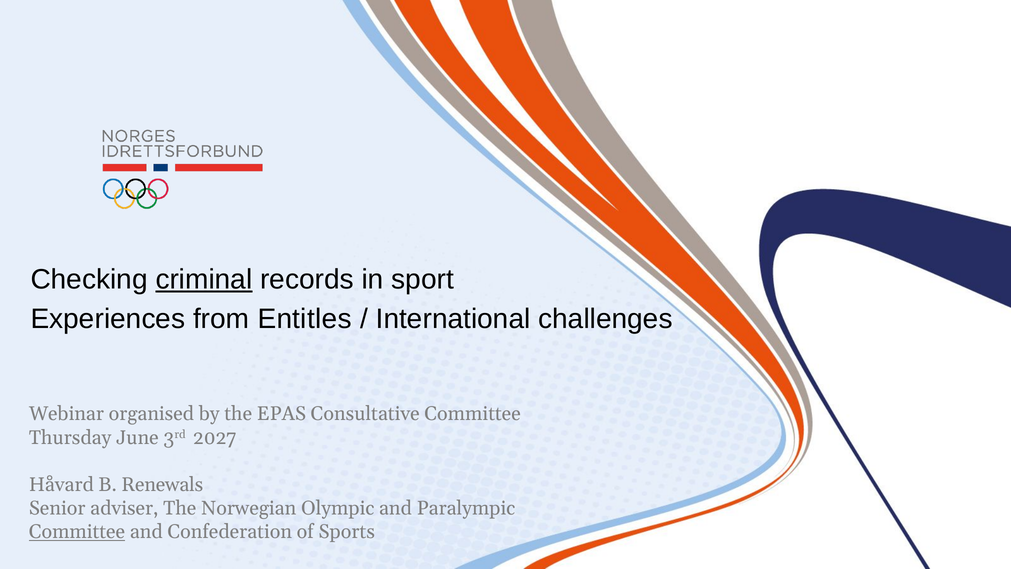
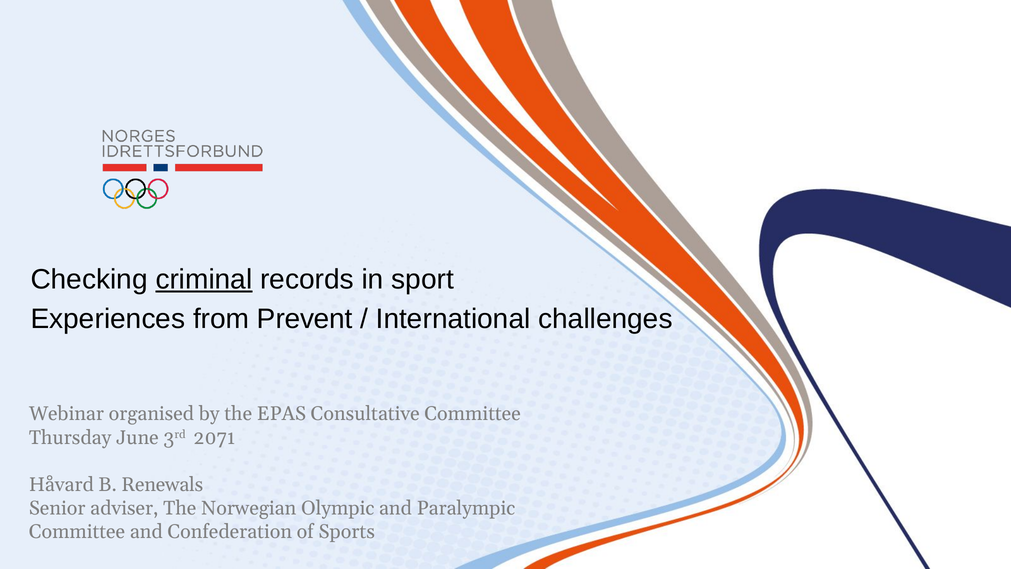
Entitles: Entitles -> Prevent
2027: 2027 -> 2071
Committee at (77, 532) underline: present -> none
